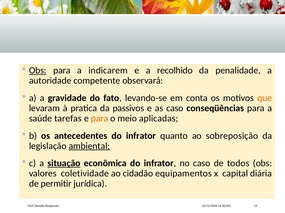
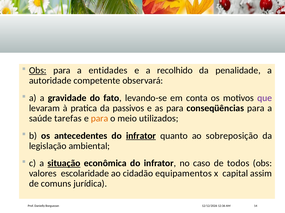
indicarem: indicarem -> entidades
que colour: orange -> purple
as caso: caso -> para
aplicadas: aplicadas -> utilizados
infrator at (141, 136) underline: none -> present
ambiental underline: present -> none
coletividade: coletividade -> escolaridade
diária: diária -> assim
permitir: permitir -> comuns
